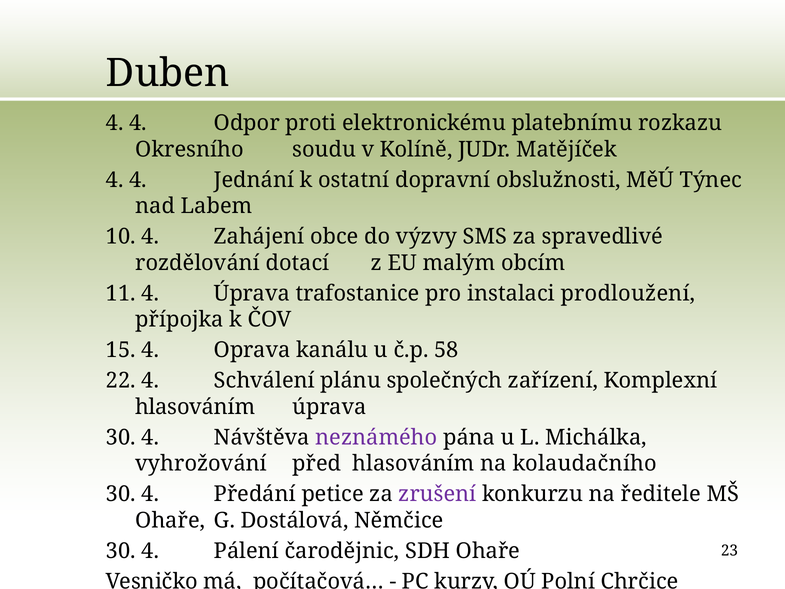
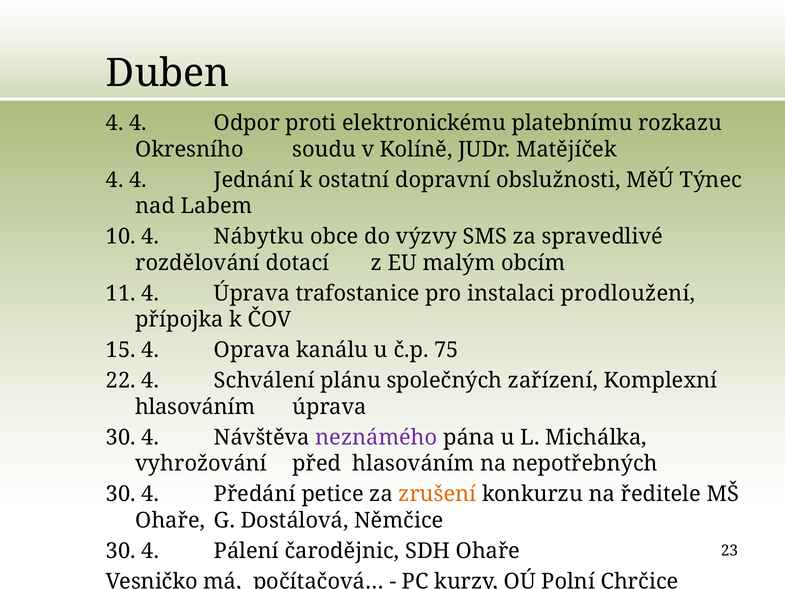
Zahájení: Zahájení -> Nábytku
58: 58 -> 75
kolaudačního: kolaudačního -> nepotřebných
zrušení colour: purple -> orange
